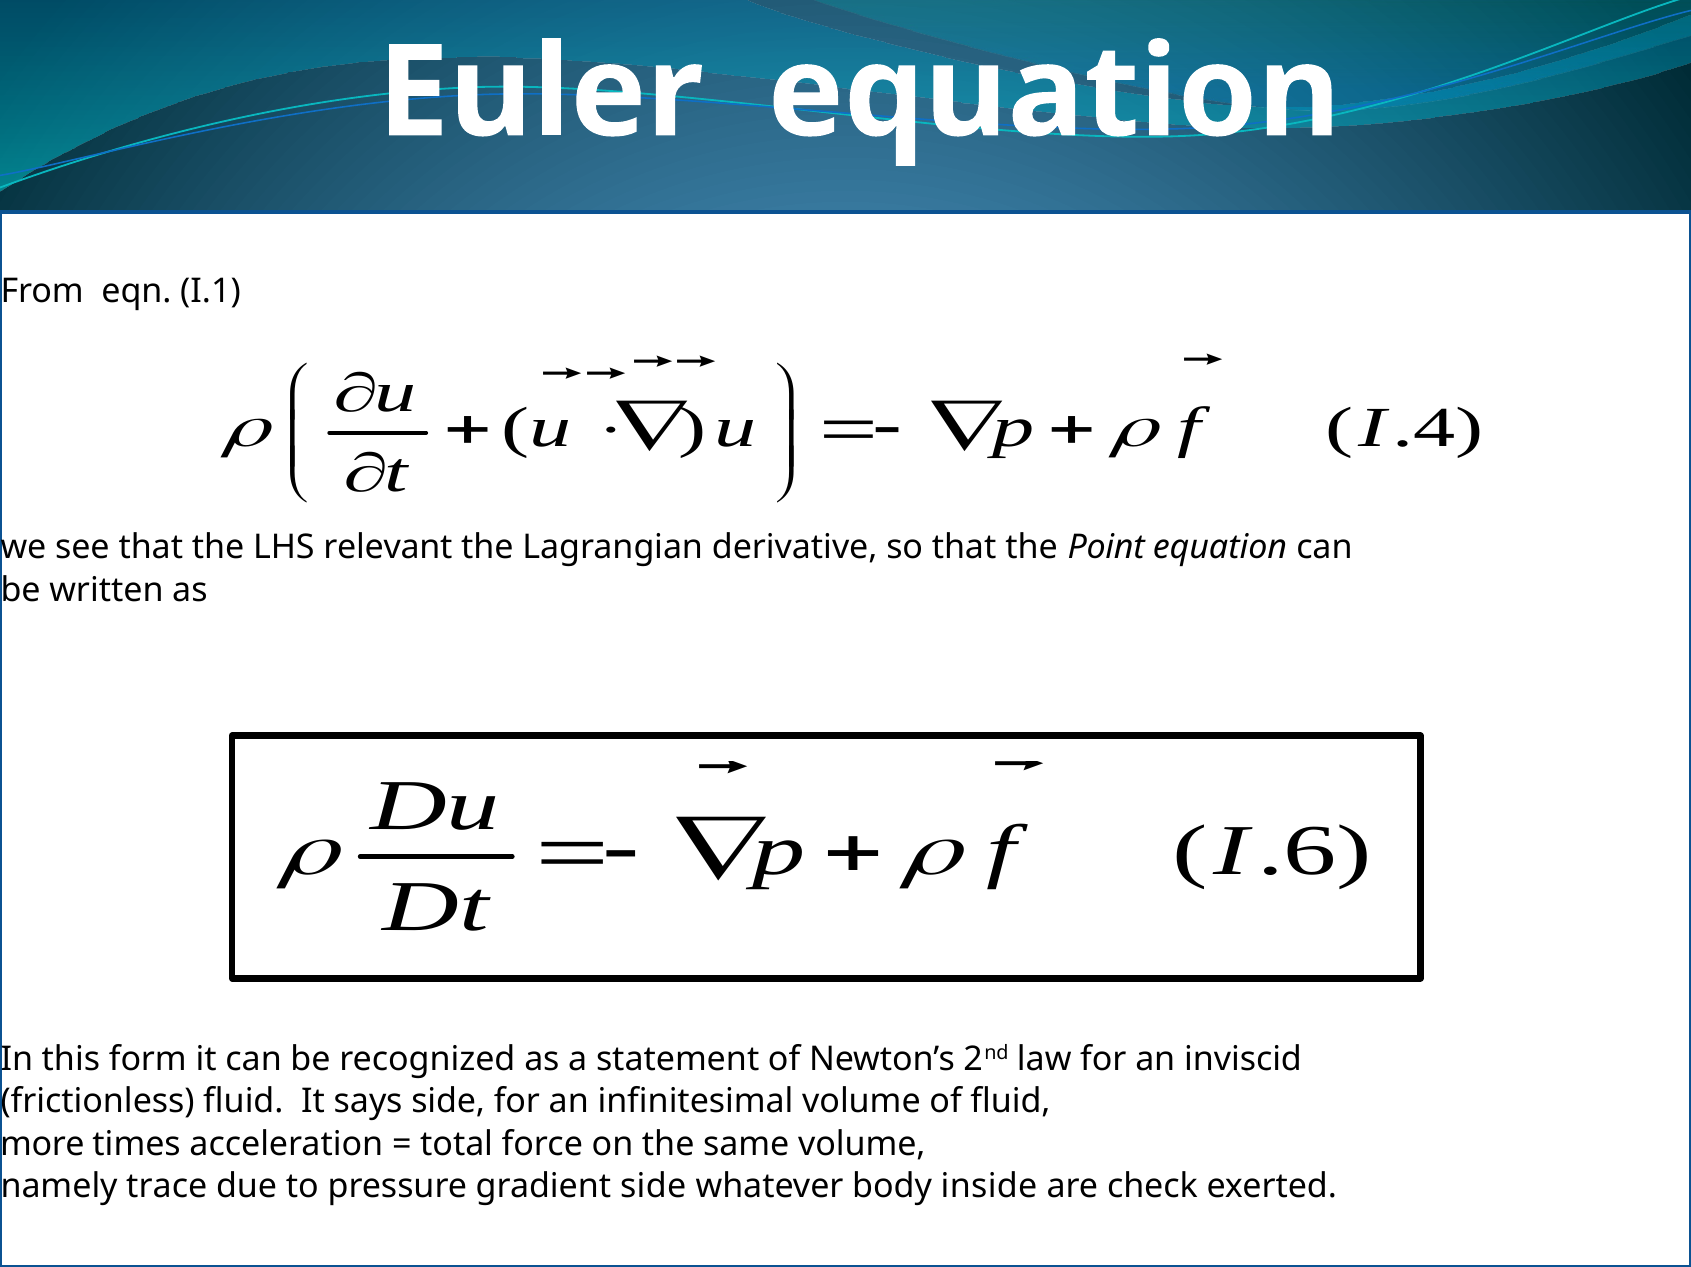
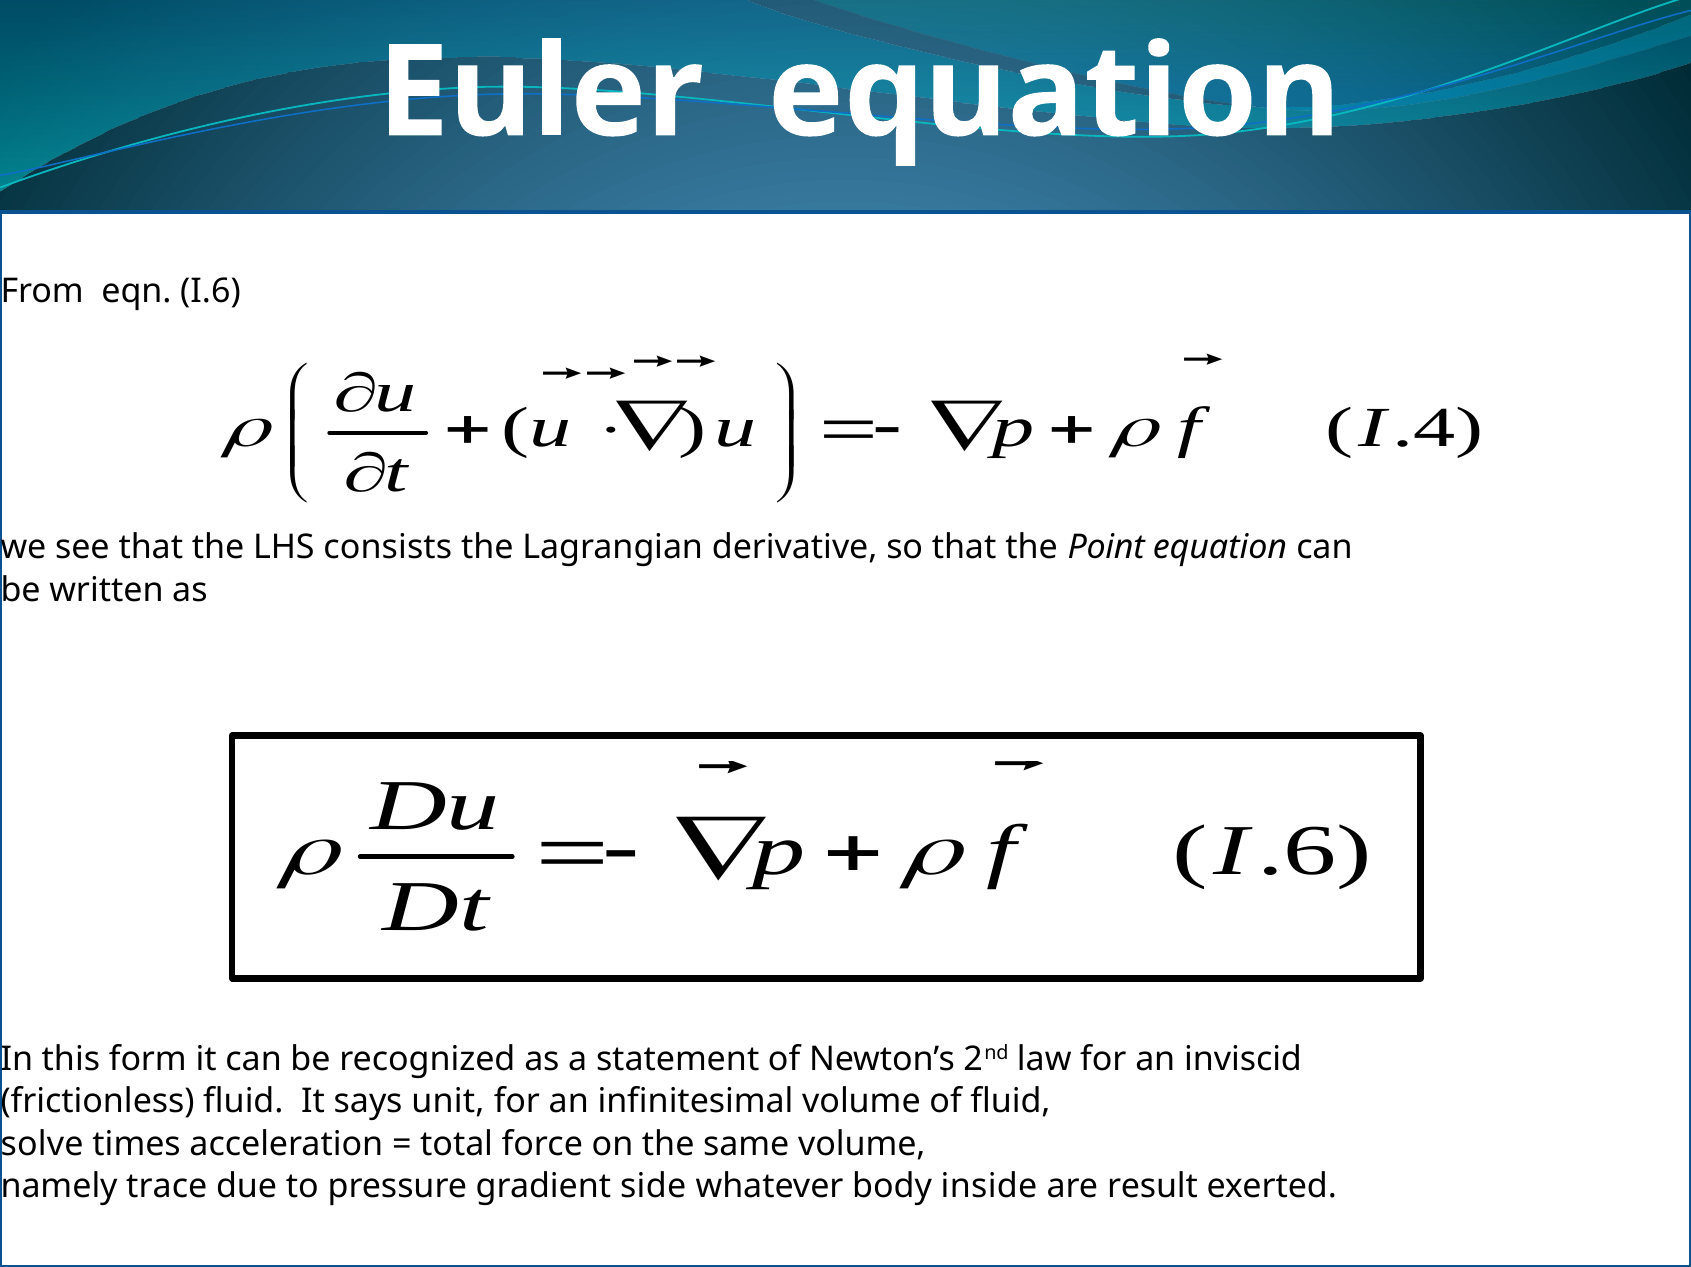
I.1: I.1 -> I.6
relevant: relevant -> consists
says side: side -> unit
more: more -> solve
check: check -> result
